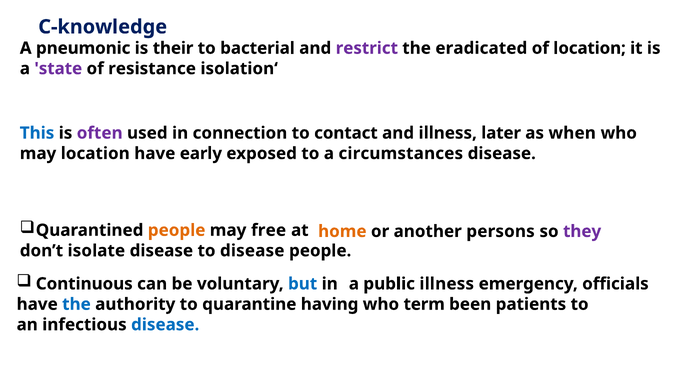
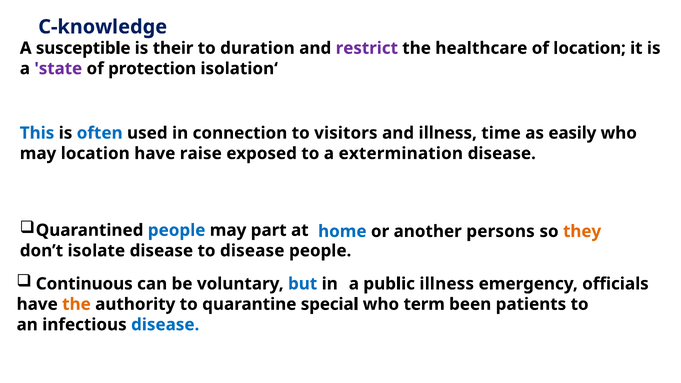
pneumonic: pneumonic -> susceptible
bacterial: bacterial -> duration
eradicated: eradicated -> healthcare
resistance: resistance -> protection
often colour: purple -> blue
contact: contact -> visitors
later: later -> time
when: when -> easily
early: early -> raise
circumstances: circumstances -> extermination
people at (177, 230) colour: orange -> blue
free: free -> part
home colour: orange -> blue
they colour: purple -> orange
the at (76, 304) colour: blue -> orange
having: having -> special
